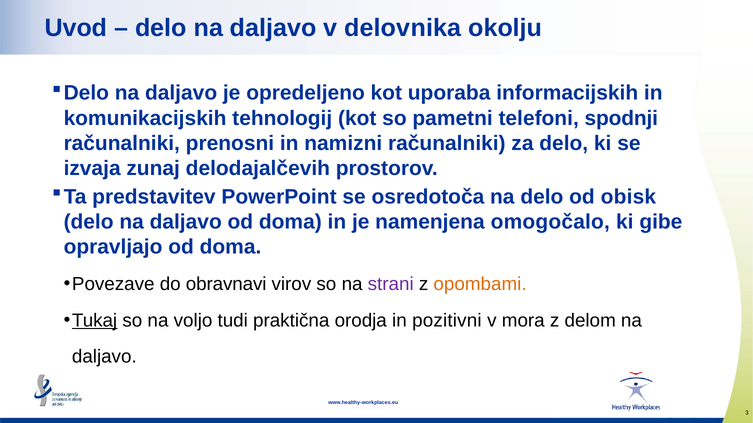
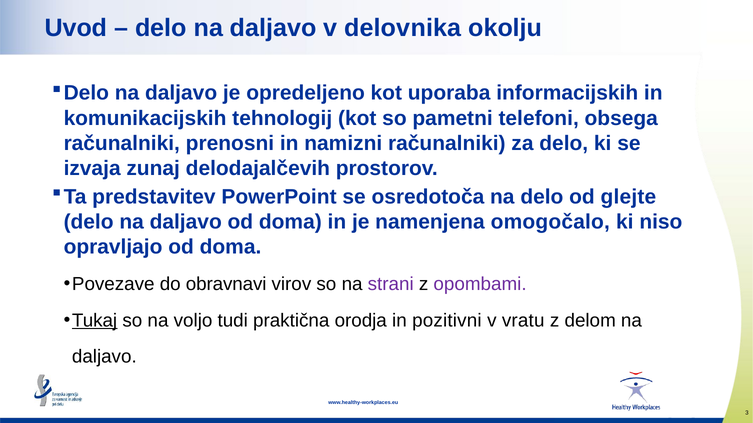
spodnji: spodnji -> obsega
obisk: obisk -> glejte
gibe: gibe -> niso
opombami colour: orange -> purple
mora: mora -> vratu
